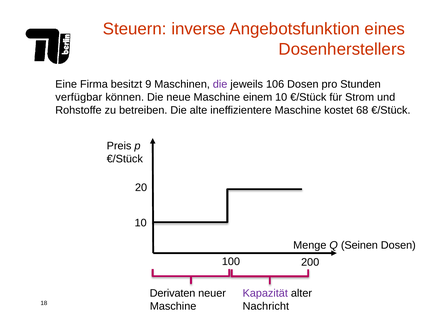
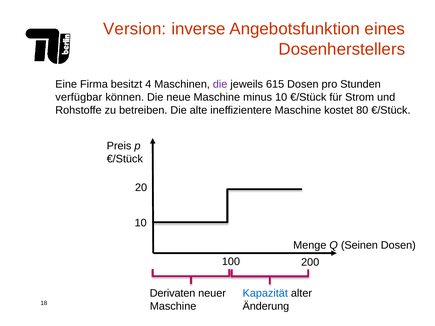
Steuern: Steuern -> Version
9: 9 -> 4
106: 106 -> 615
einem: einem -> minus
68: 68 -> 80
Kapazität colour: purple -> blue
Nachricht: Nachricht -> Änderung
